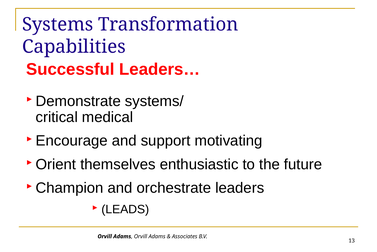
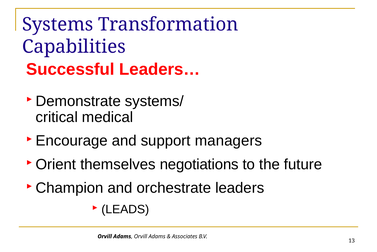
motivating: motivating -> managers
enthusiastic: enthusiastic -> negotiations
